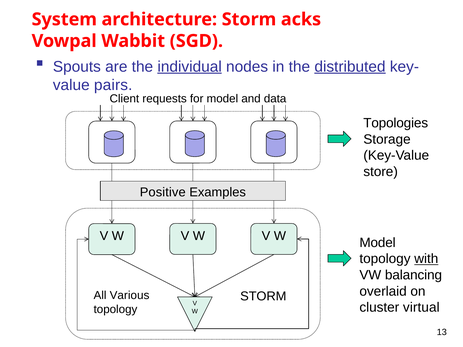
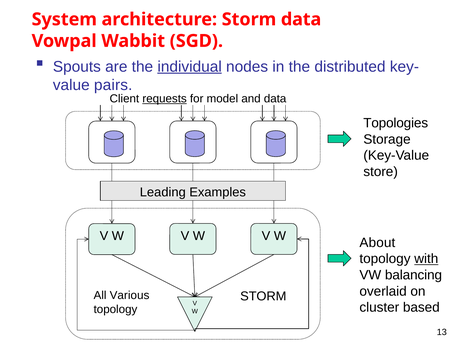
Storm acks: acks -> data
distributed underline: present -> none
requests underline: none -> present
Positive: Positive -> Leading
Model at (378, 243): Model -> About
virtual: virtual -> based
